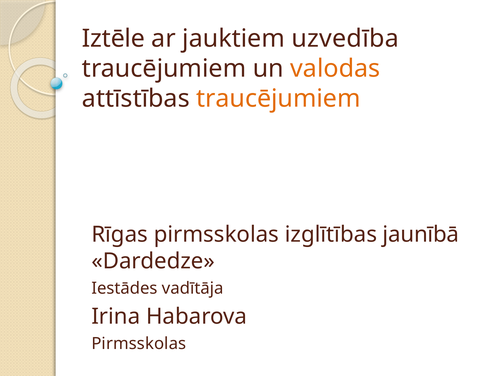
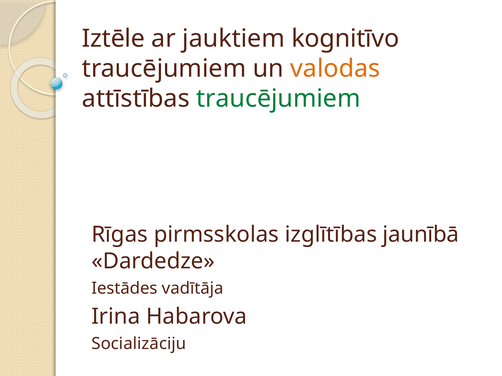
uzvedība: uzvedība -> kognitīvo
traucējumiem at (278, 99) colour: orange -> green
Pirmsskolas at (139, 344): Pirmsskolas -> Socializāciju
